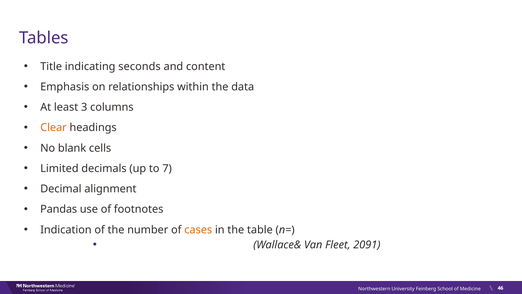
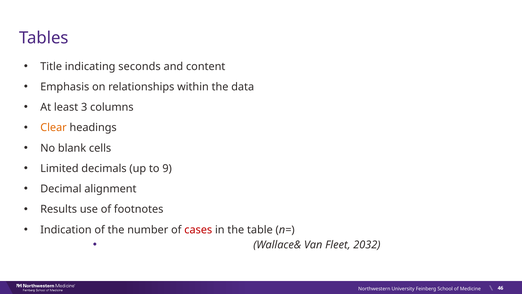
7: 7 -> 9
Pandas: Pandas -> Results
cases colour: orange -> red
2091: 2091 -> 2032
